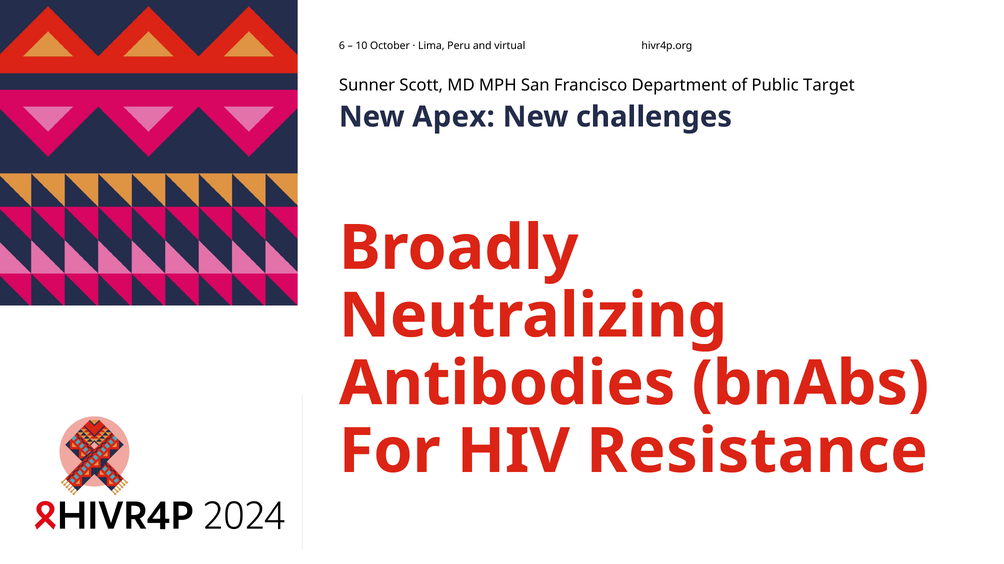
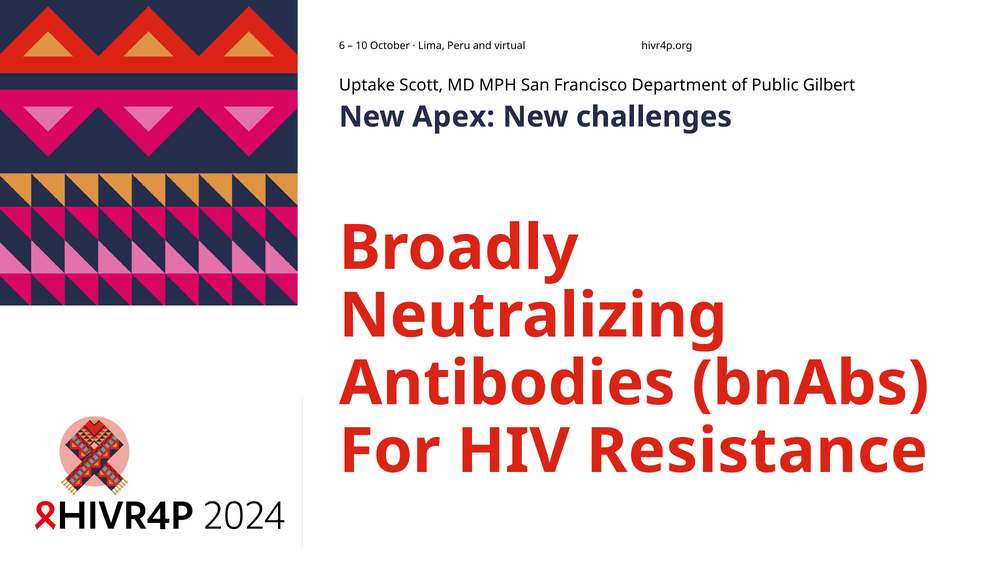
Sunner: Sunner -> Uptake
Target: Target -> Gilbert
